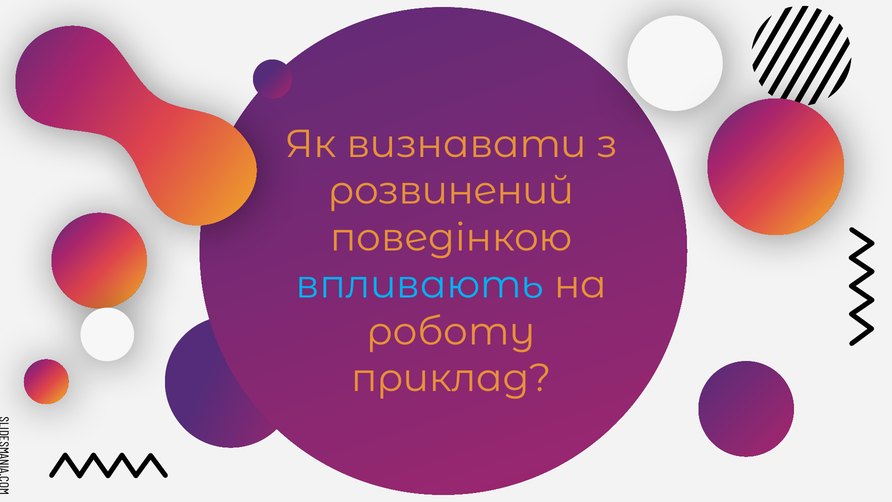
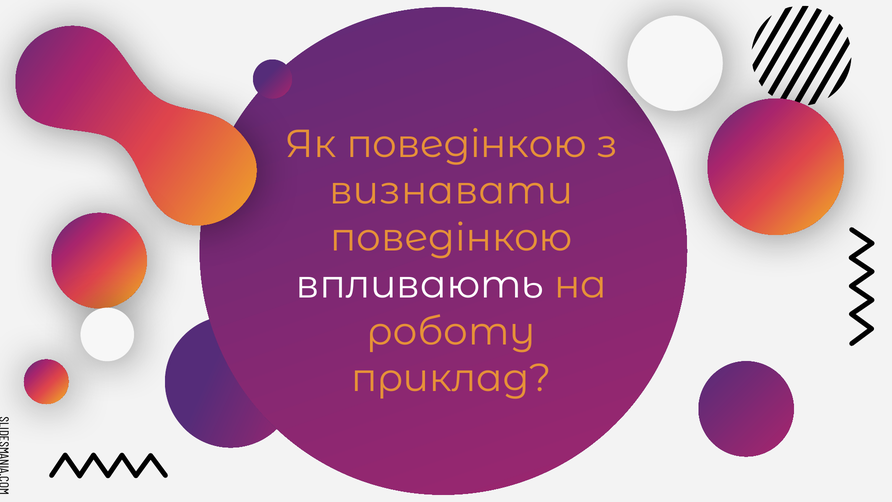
Як визнавати: визнавати -> поведінкою
розвинений: розвинений -> визнавати
впливають colour: light blue -> white
